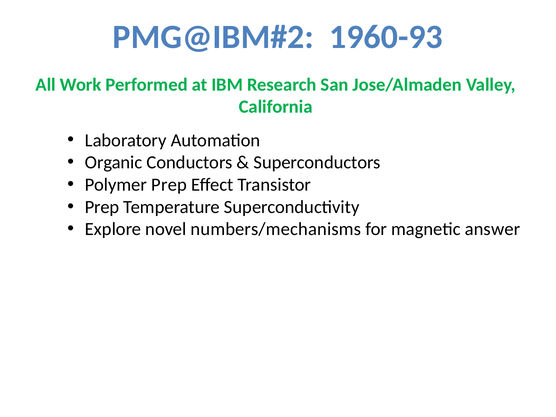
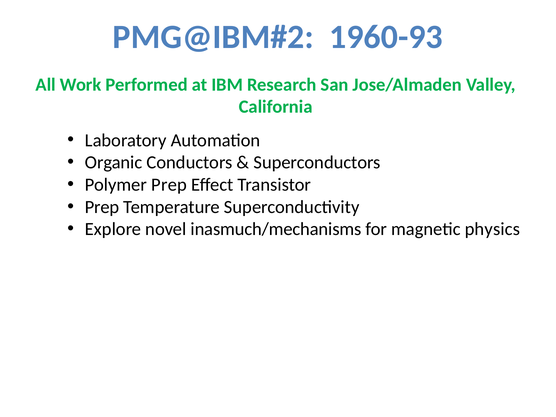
numbers/mechanisms: numbers/mechanisms -> inasmuch/mechanisms
answer: answer -> physics
